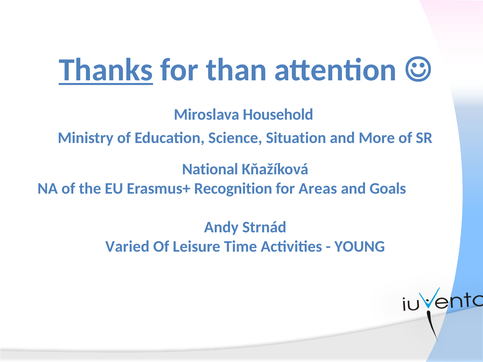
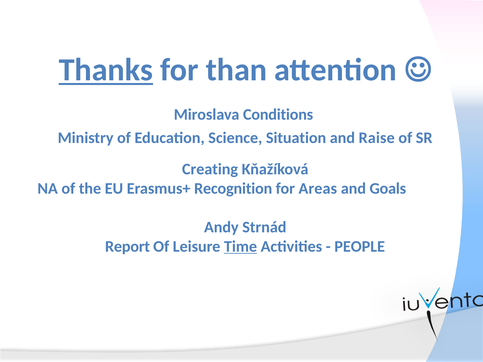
Household: Household -> Conditions
More: More -> Raise
National: National -> Creating
Varied: Varied -> Report
Time underline: none -> present
YOUNG: YOUNG -> PEOPLE
